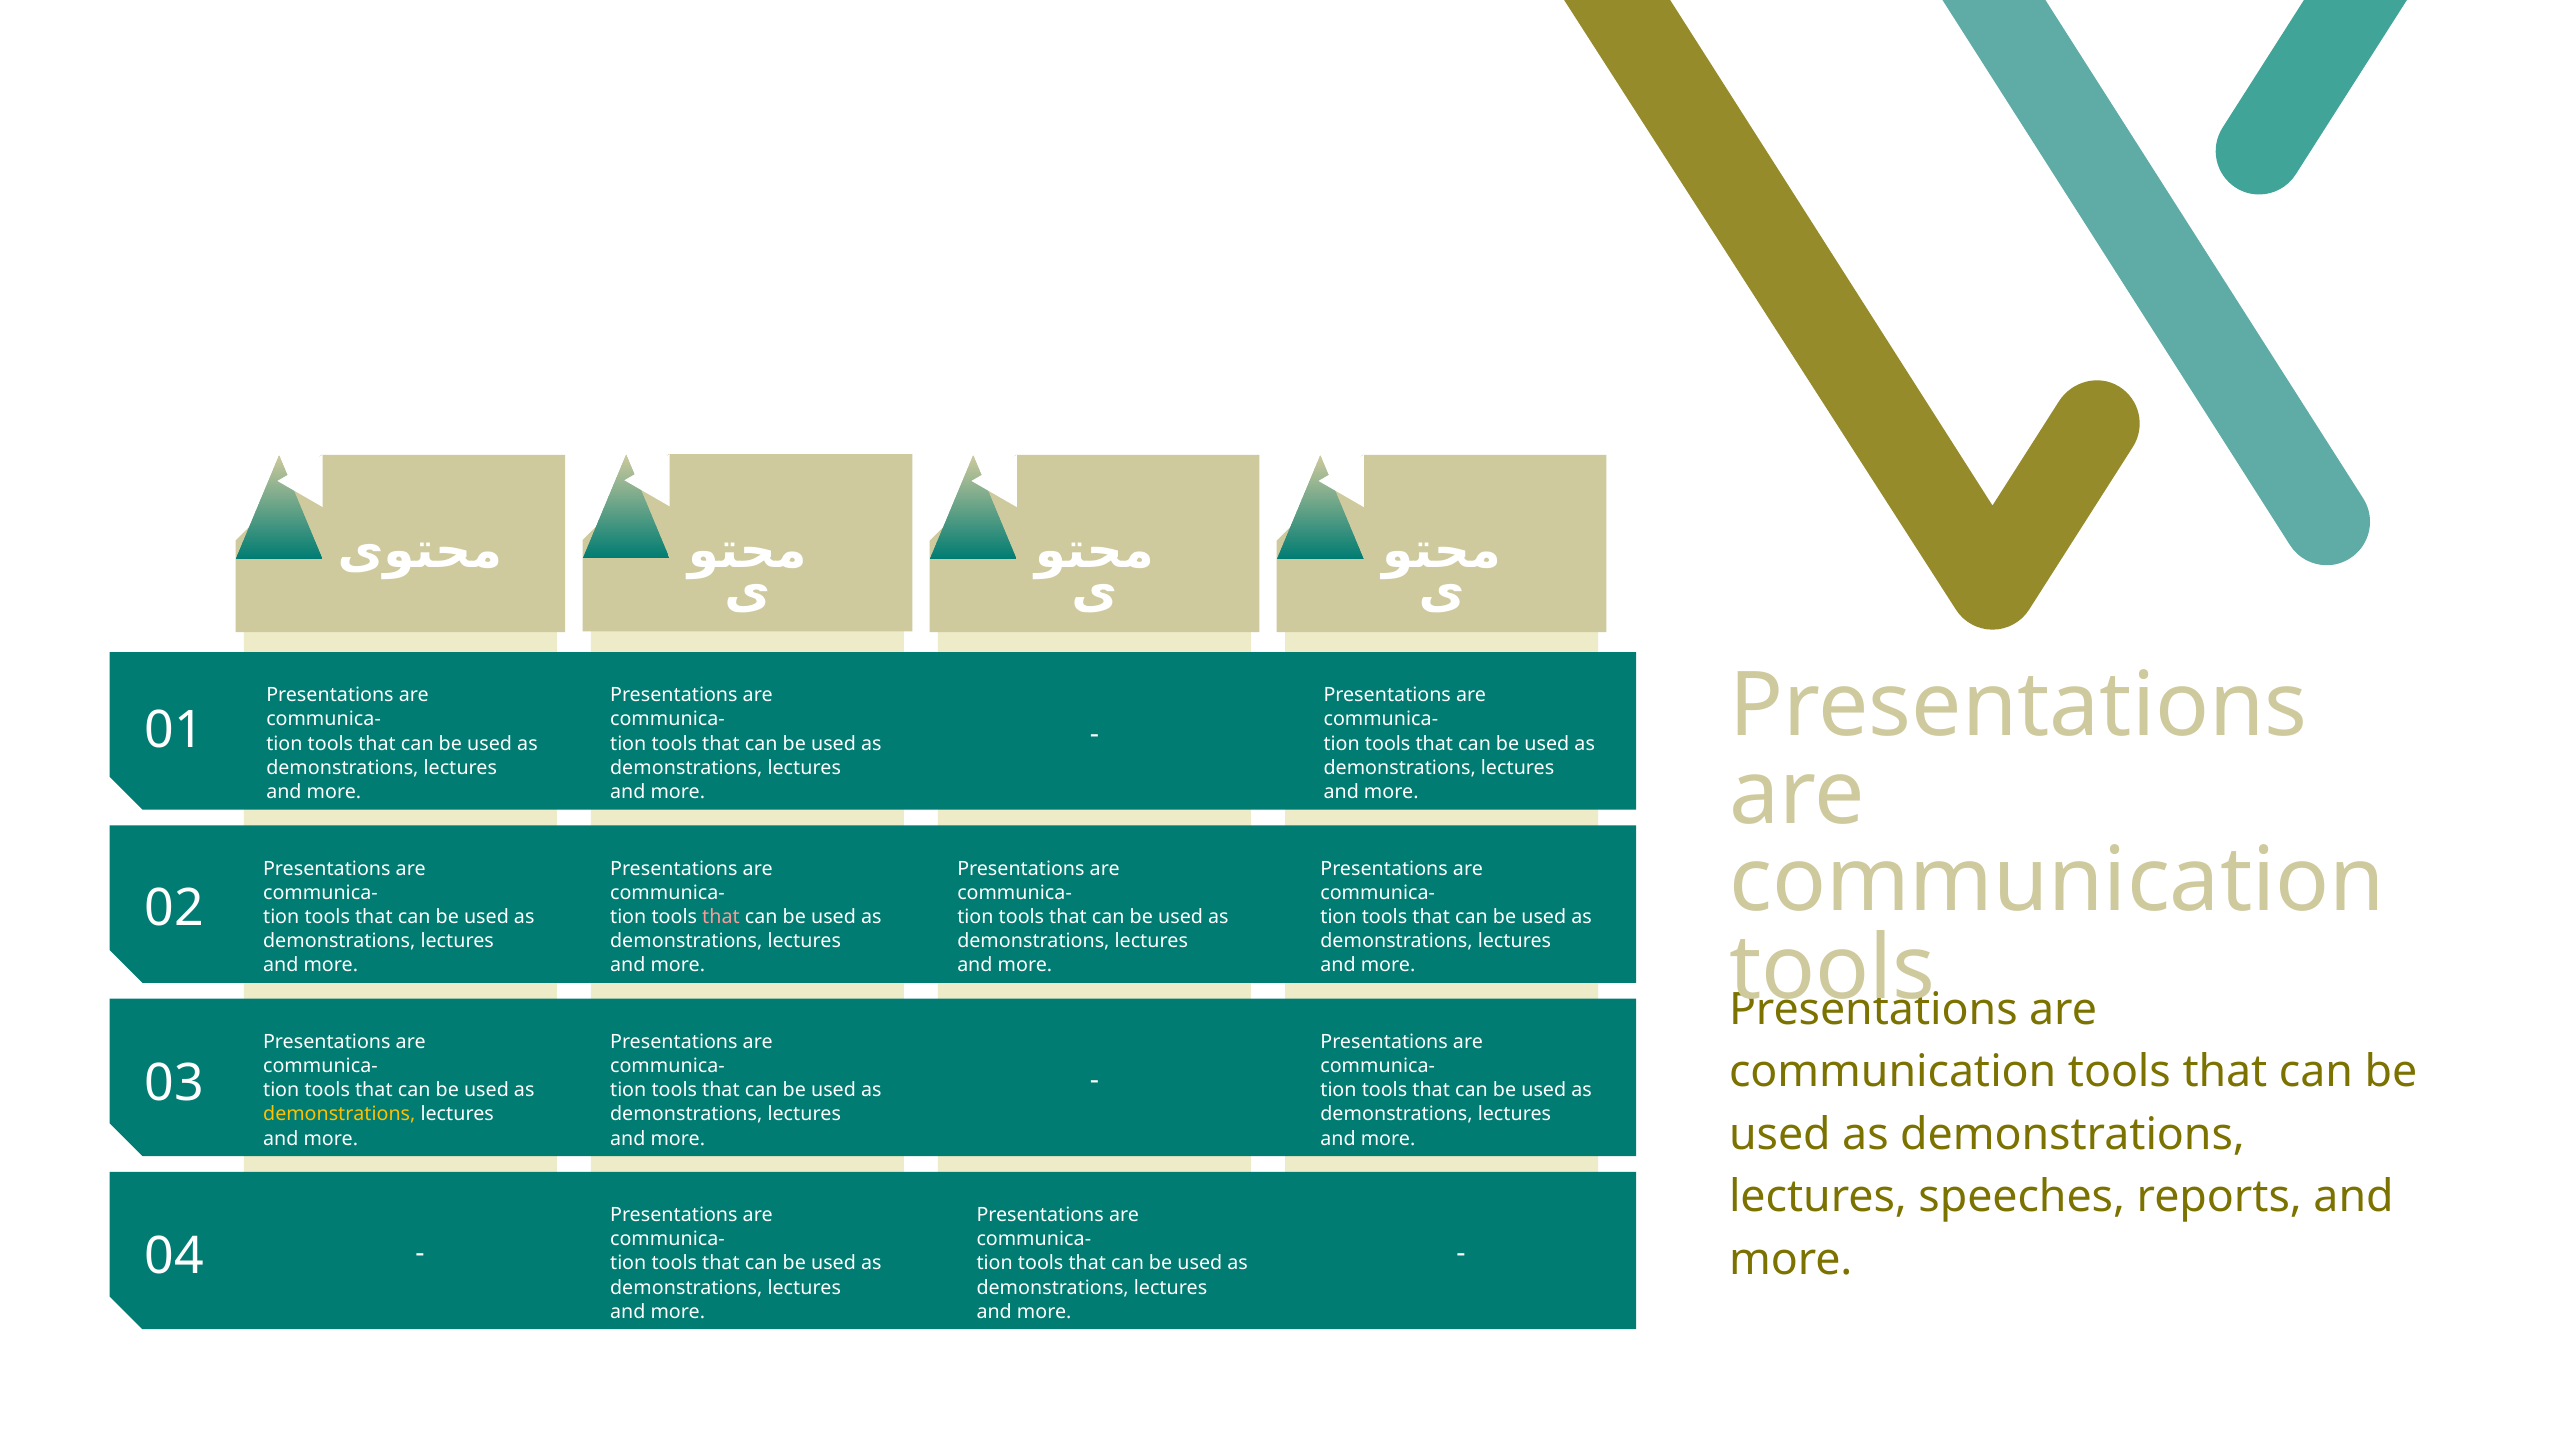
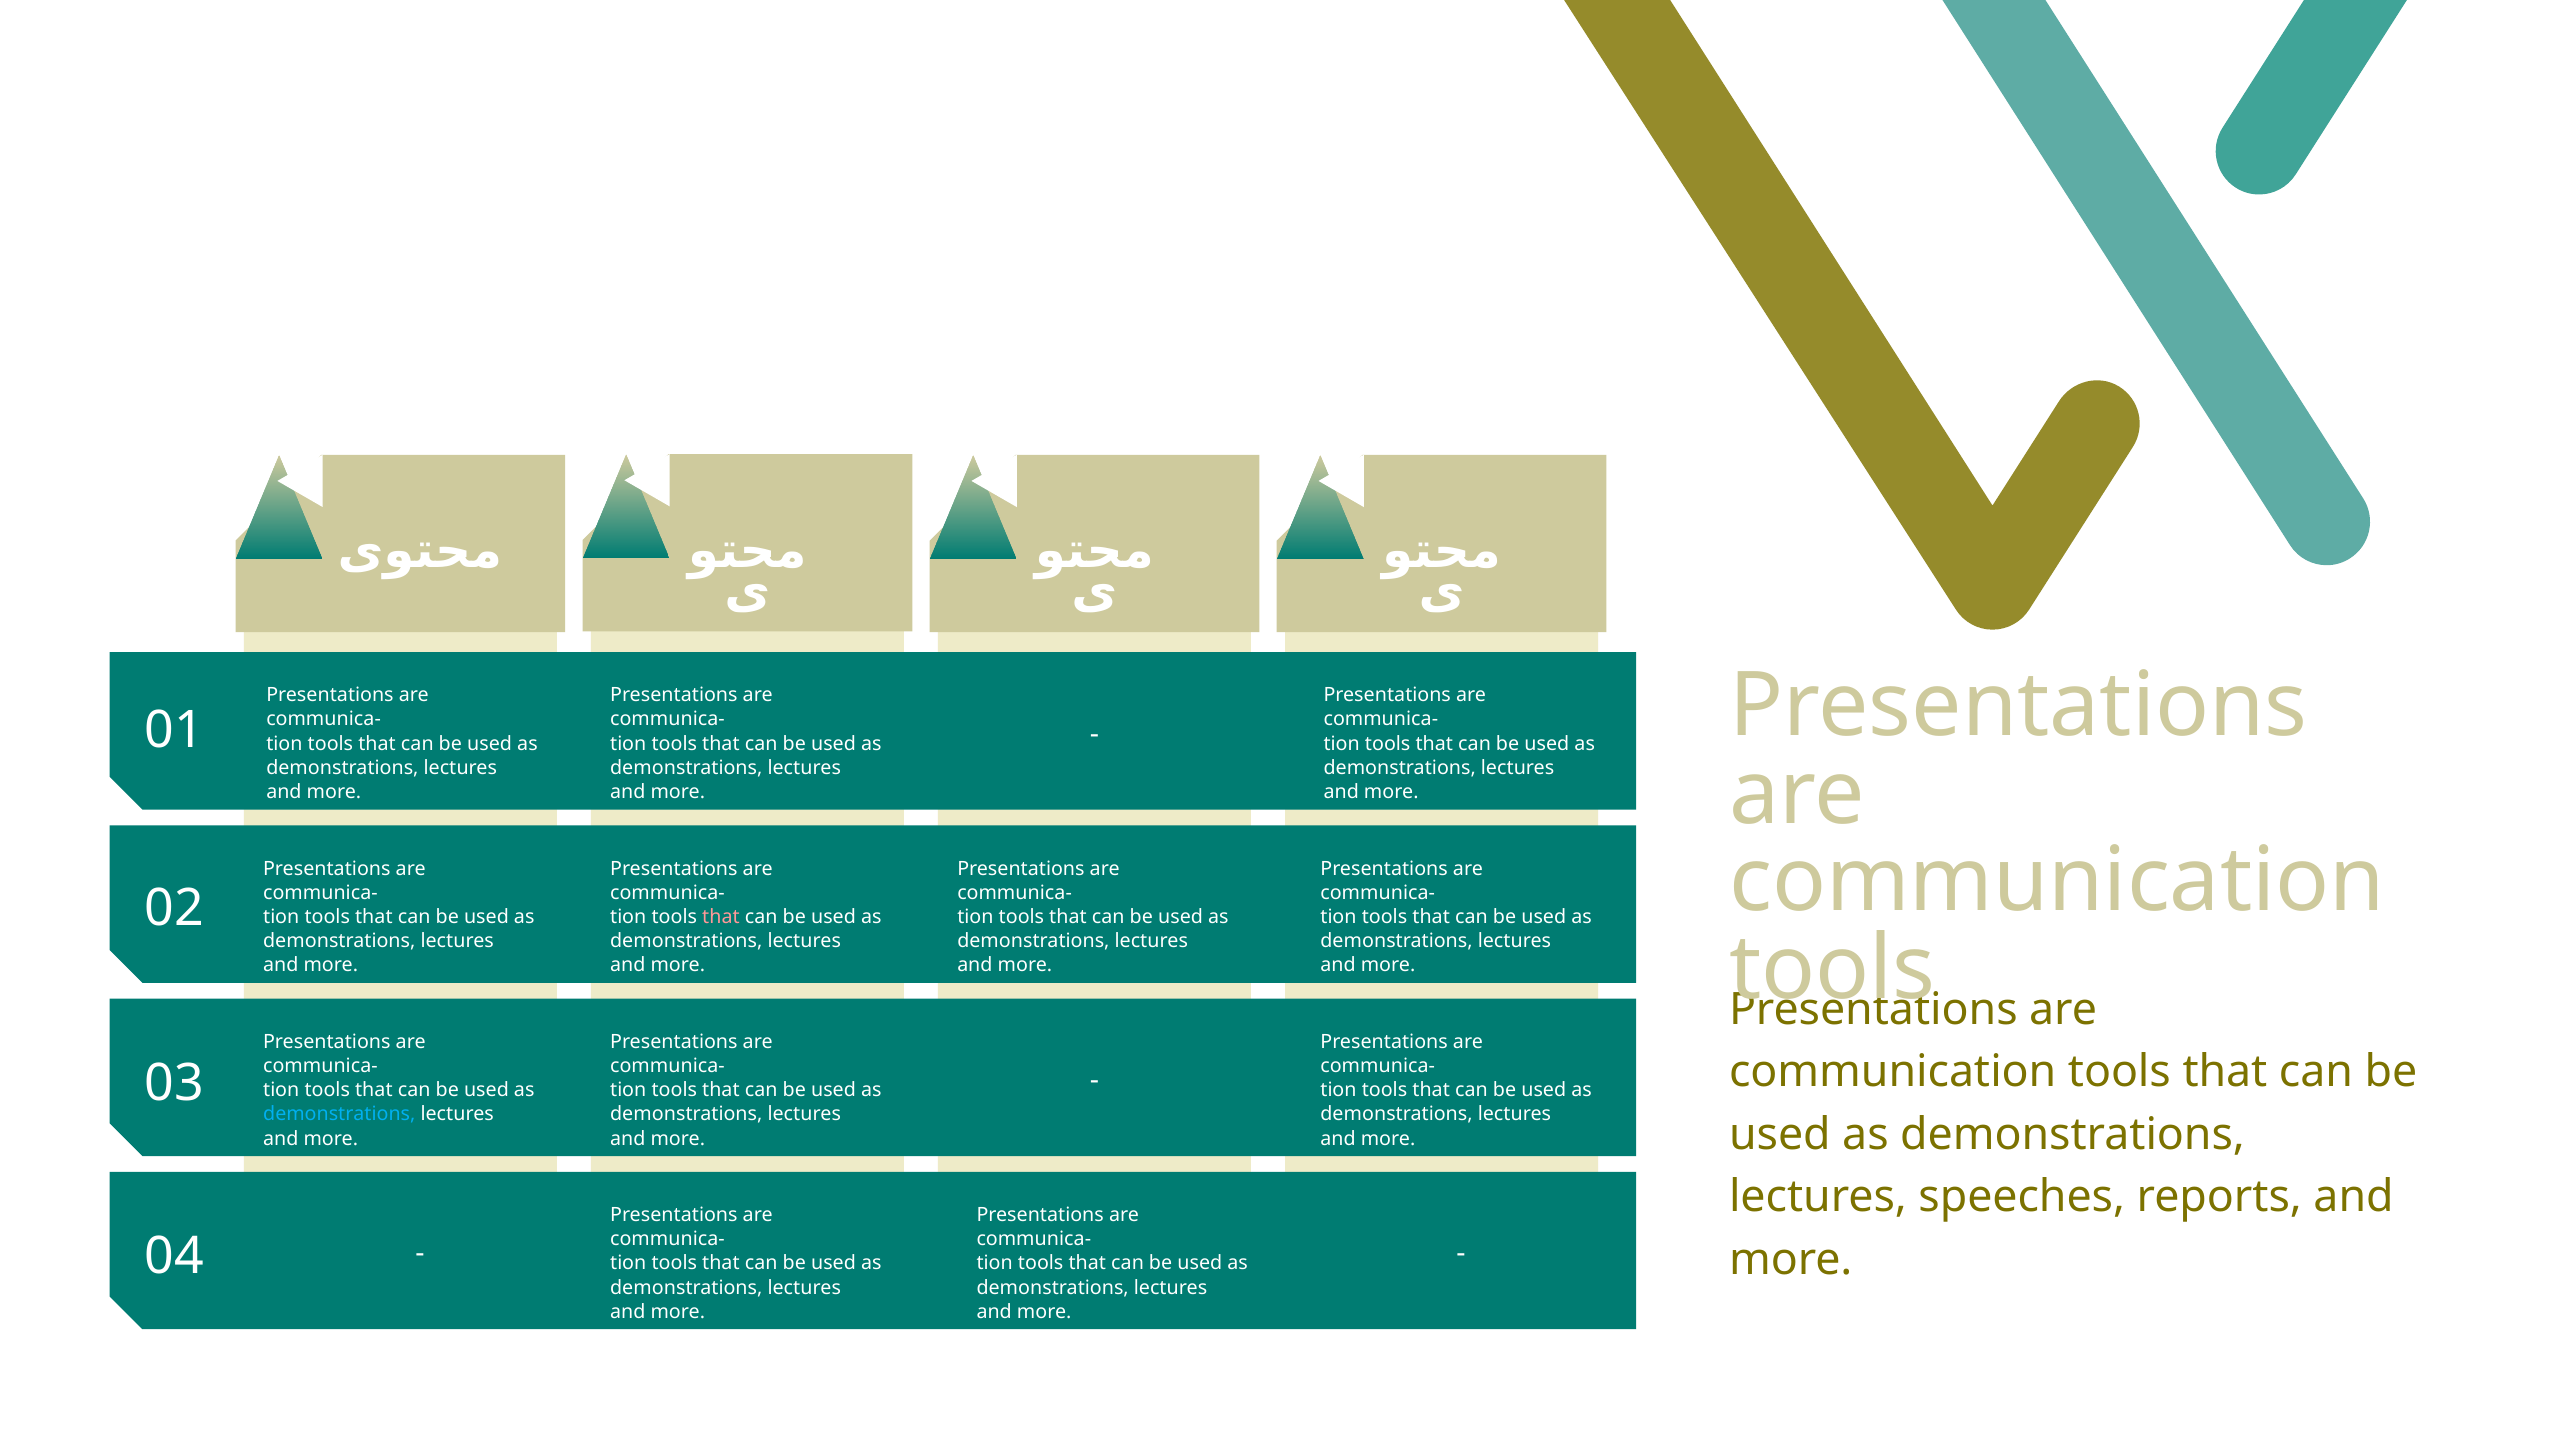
demonstrations at (339, 1114) colour: yellow -> light blue
